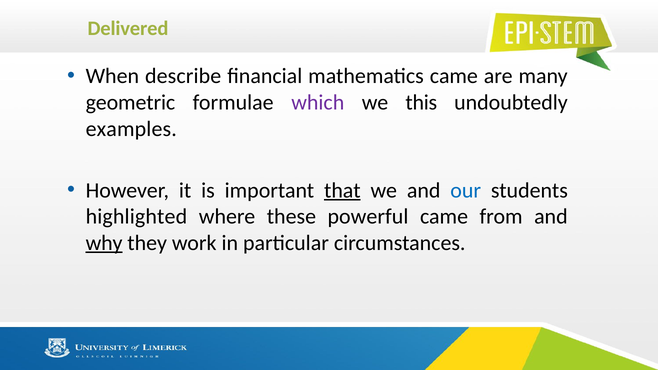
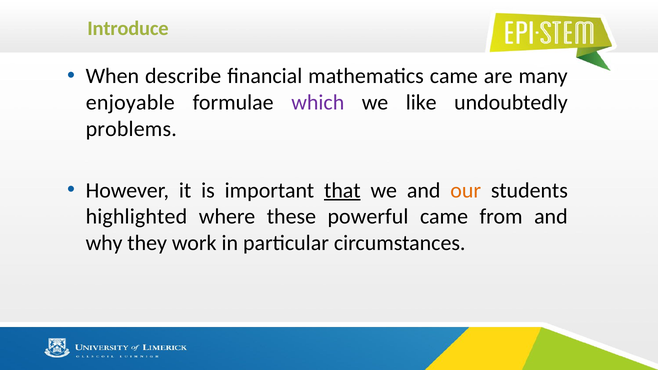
Delivered: Delivered -> Introduce
geometric: geometric -> enjoyable
this: this -> like
examples: examples -> problems
our colour: blue -> orange
why underline: present -> none
